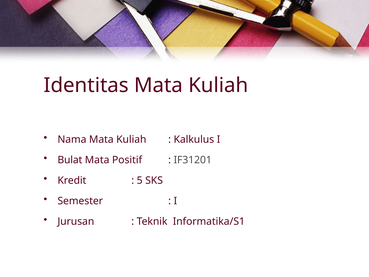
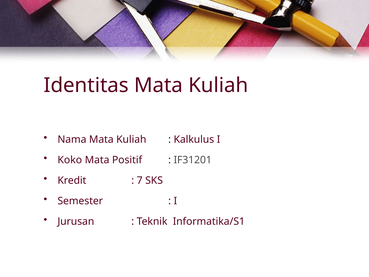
Bulat: Bulat -> Koko
5: 5 -> 7
